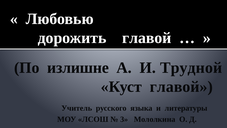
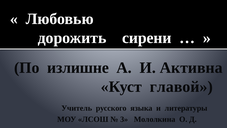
дорожить главой: главой -> сирени
Трудной: Трудной -> Активна
